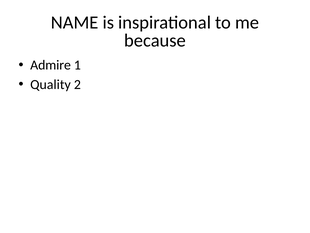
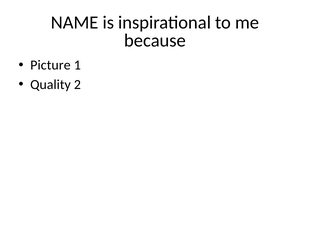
Admire: Admire -> Picture
